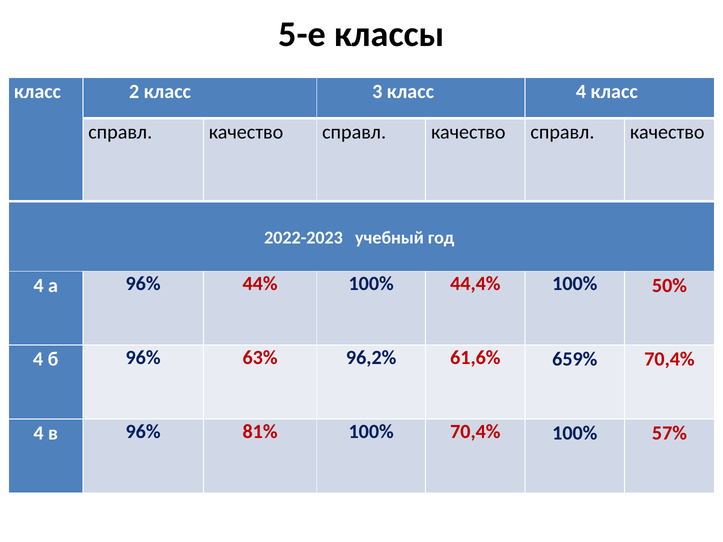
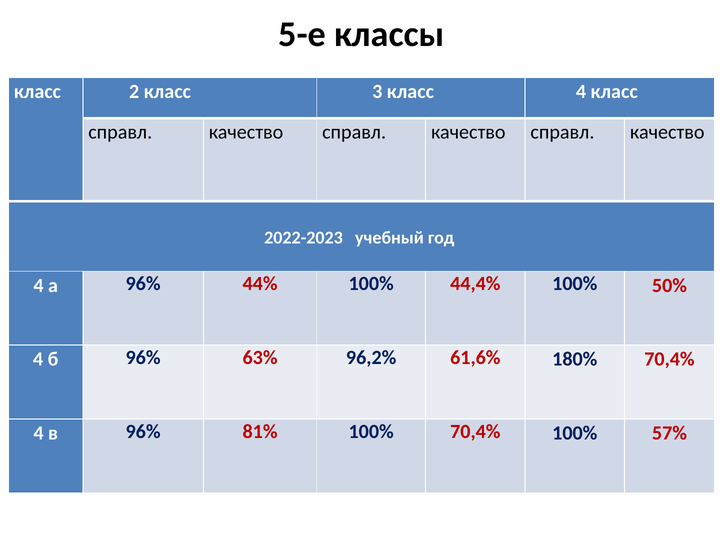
659%: 659% -> 180%
